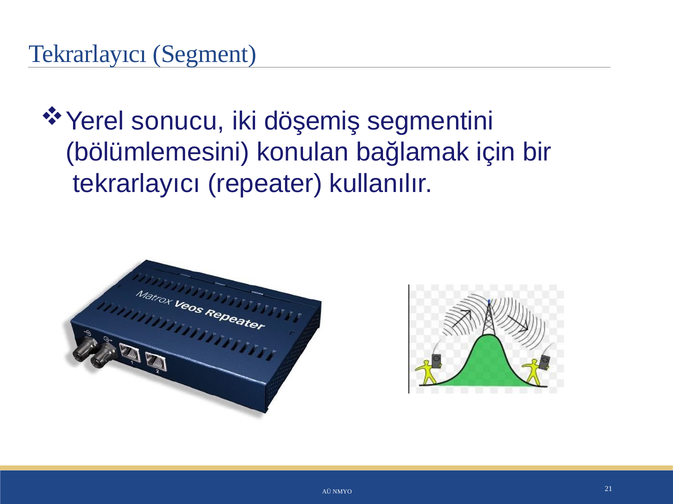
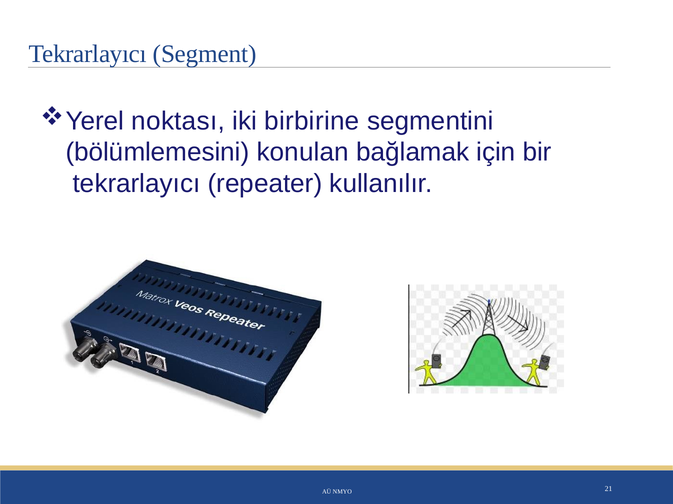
sonucu: sonucu -> noktası
döşemiş: döşemiş -> birbirine
